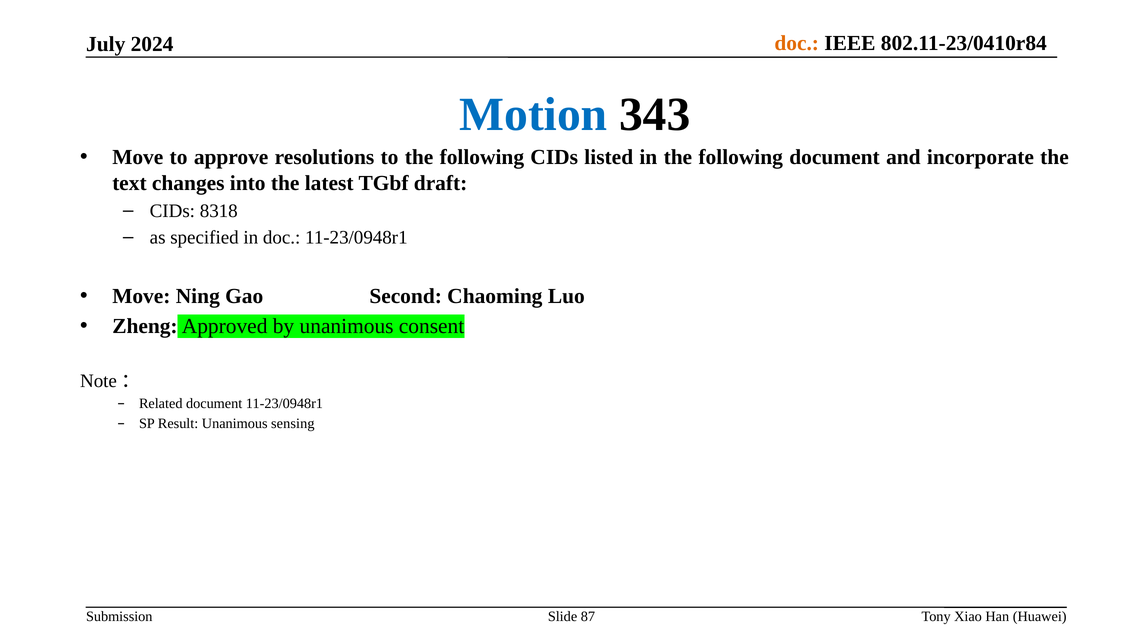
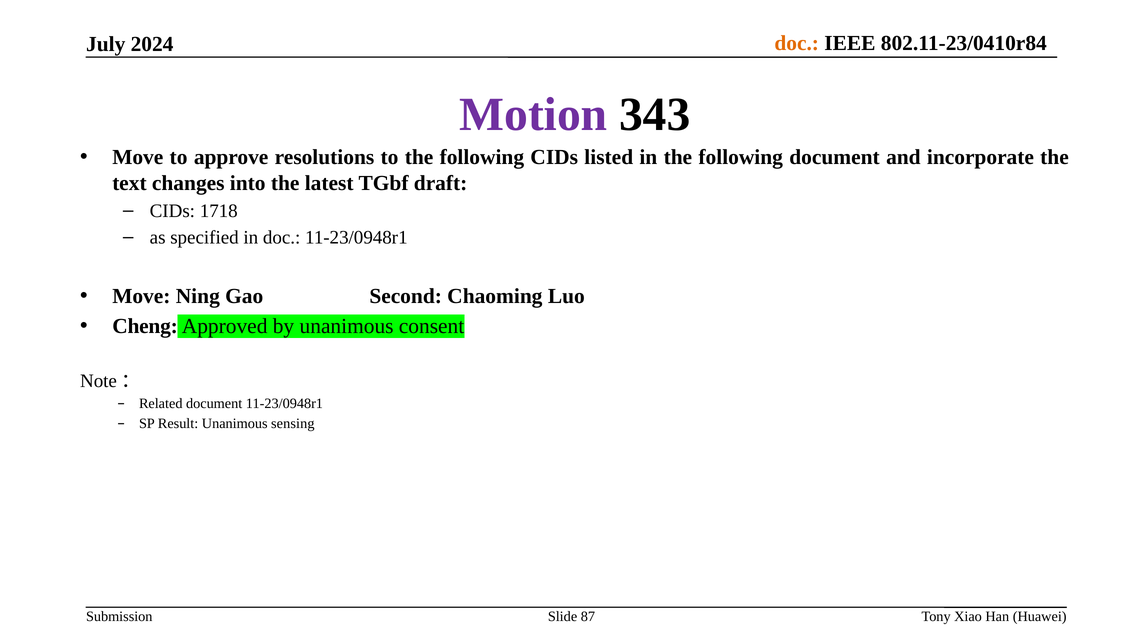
Motion colour: blue -> purple
8318: 8318 -> 1718
Zheng: Zheng -> Cheng
